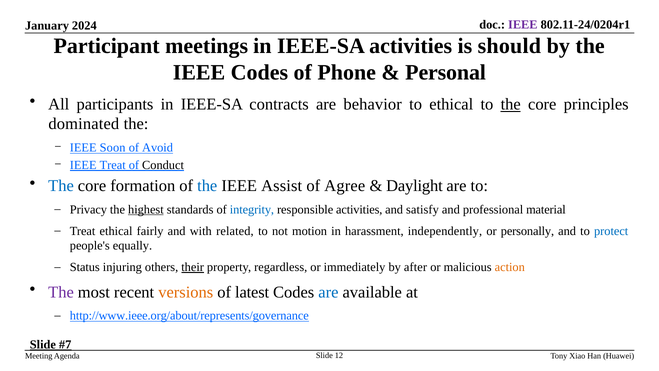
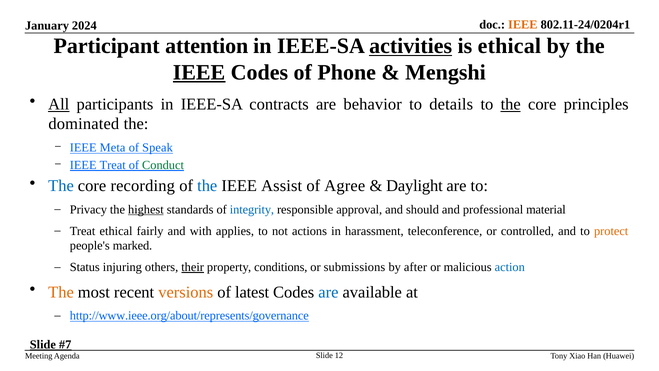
IEEE at (523, 25) colour: purple -> orange
meetings: meetings -> attention
activities at (411, 46) underline: none -> present
is should: should -> ethical
IEEE at (199, 72) underline: none -> present
Personal: Personal -> Mengshi
All underline: none -> present
to ethical: ethical -> details
Soon: Soon -> Meta
Avoid: Avoid -> Speak
Conduct colour: black -> green
formation: formation -> recording
responsible activities: activities -> approval
satisfy: satisfy -> should
related: related -> applies
motion: motion -> actions
independently: independently -> teleconference
personally: personally -> controlled
protect colour: blue -> orange
equally: equally -> marked
regardless: regardless -> conditions
immediately: immediately -> submissions
action colour: orange -> blue
The at (61, 292) colour: purple -> orange
